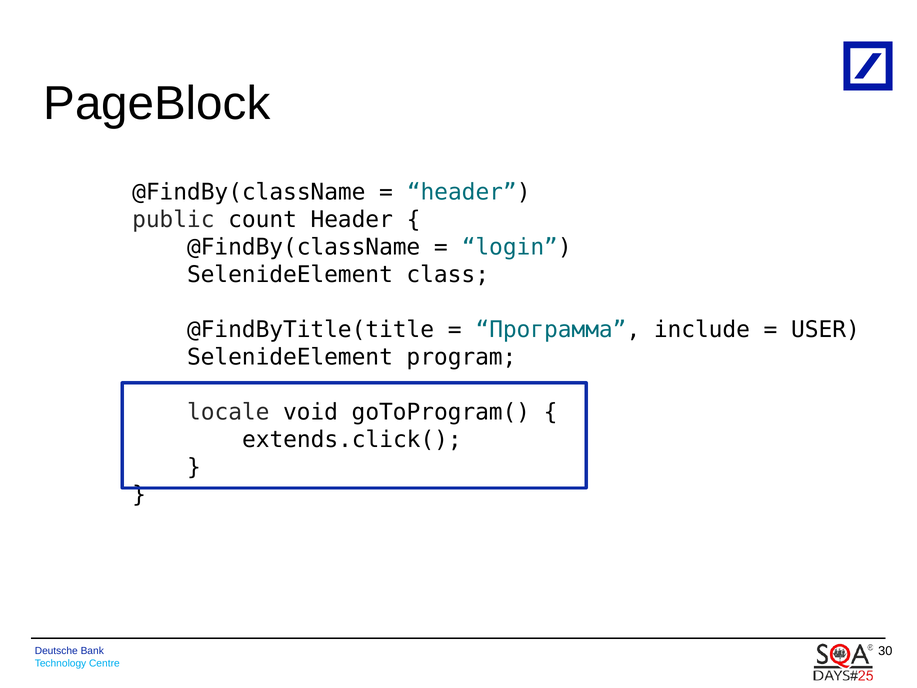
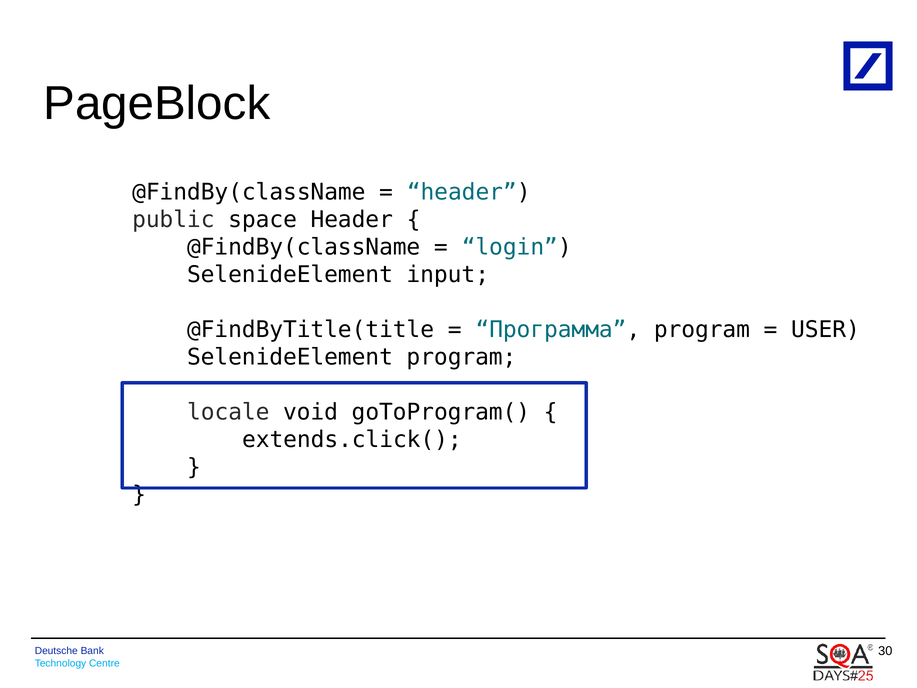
count: count -> space
class: class -> input
Программа include: include -> program
